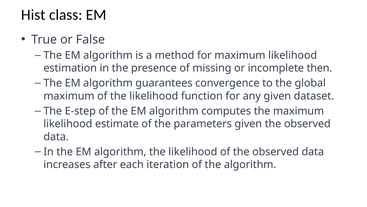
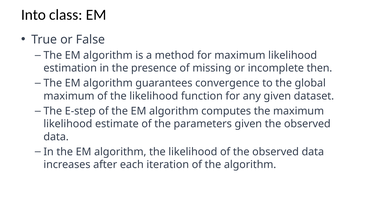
Hist: Hist -> Into
